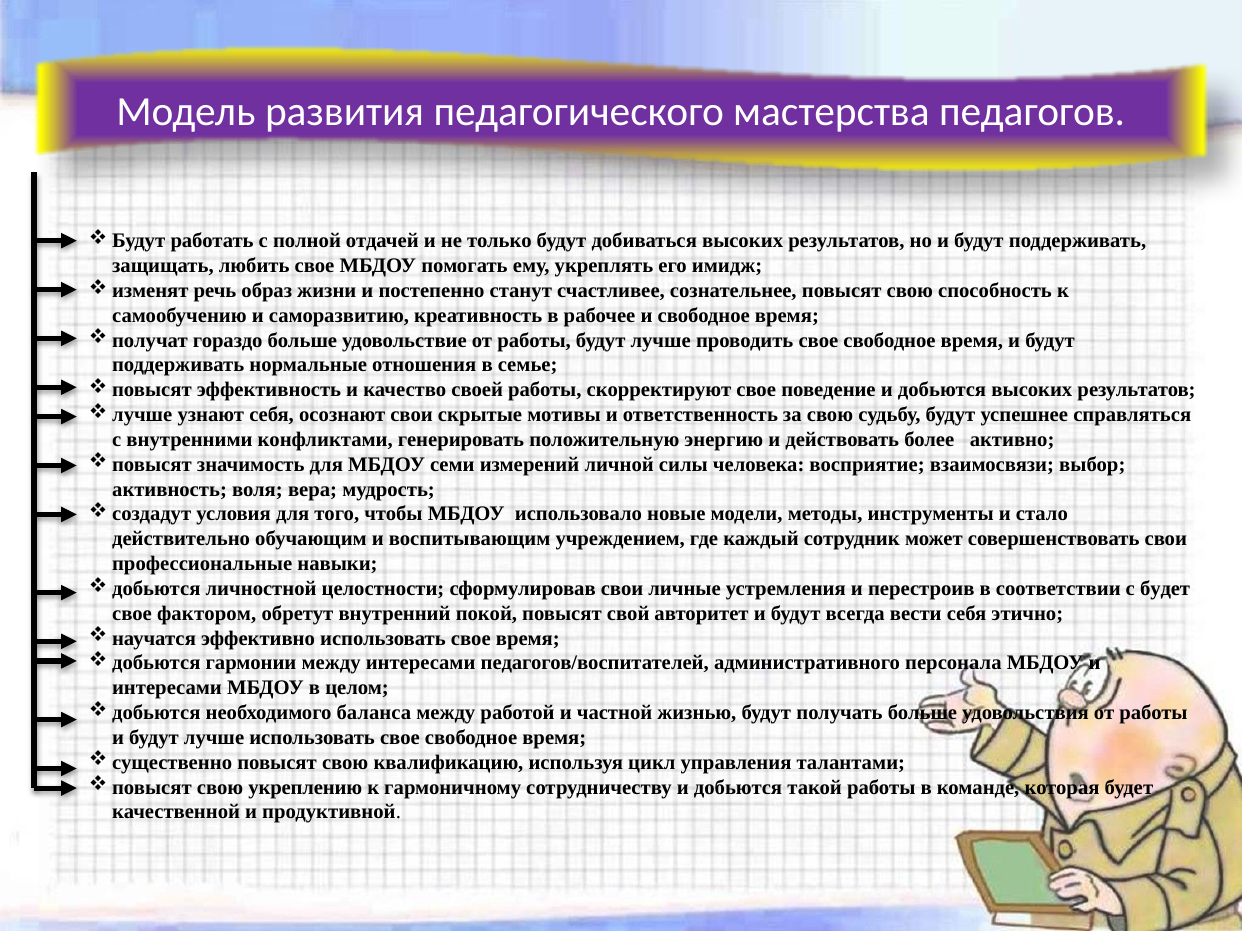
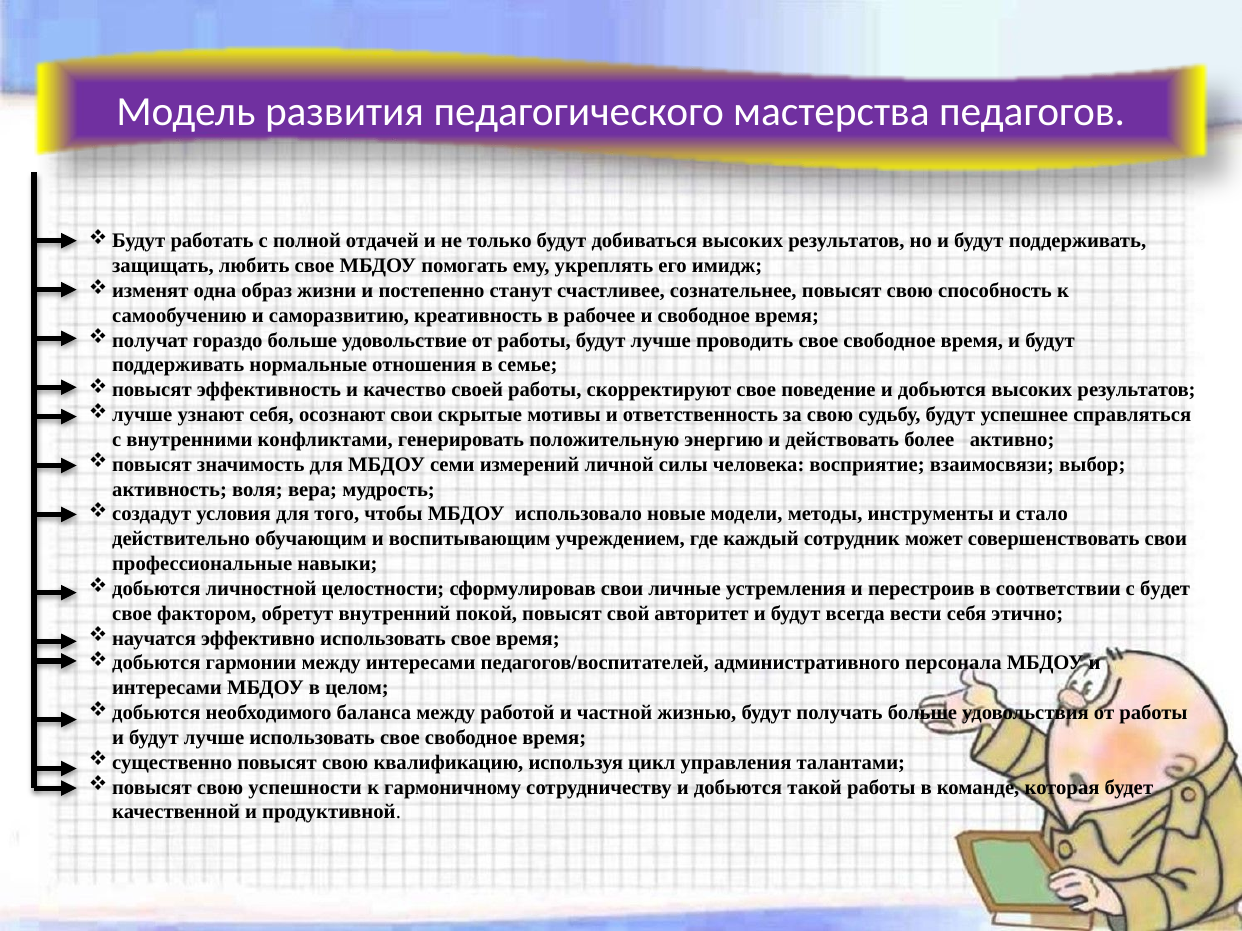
речь: речь -> одна
укреплению: укреплению -> успешности
